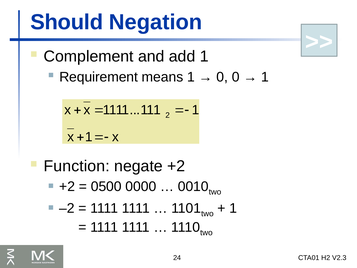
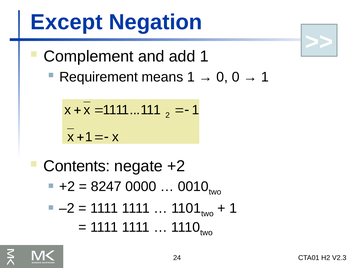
Should: Should -> Except
Function: Function -> Contents
0500: 0500 -> 8247
